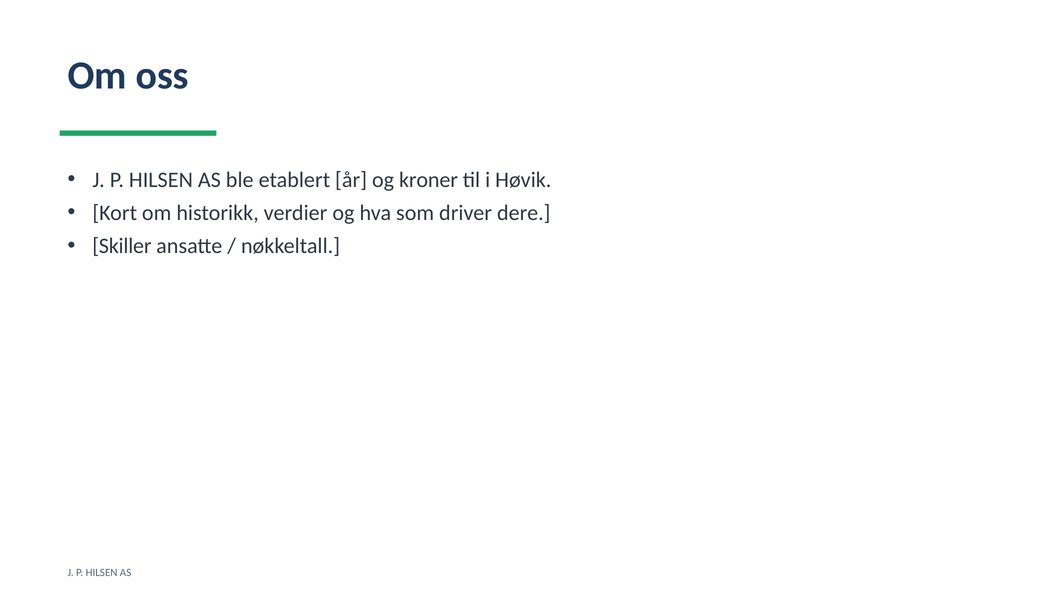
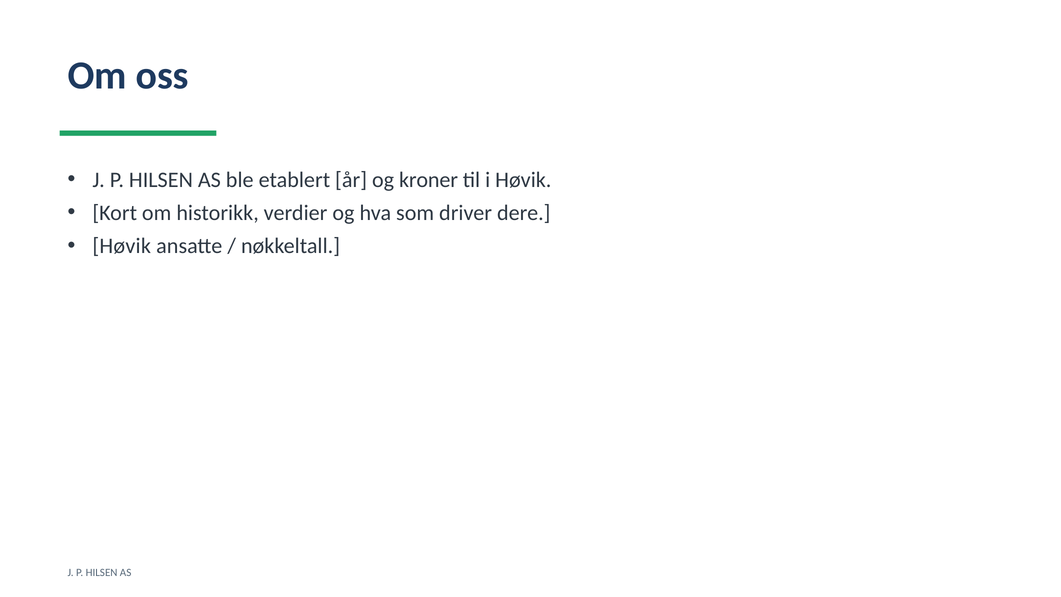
Skiller at (122, 246): Skiller -> Høvik
